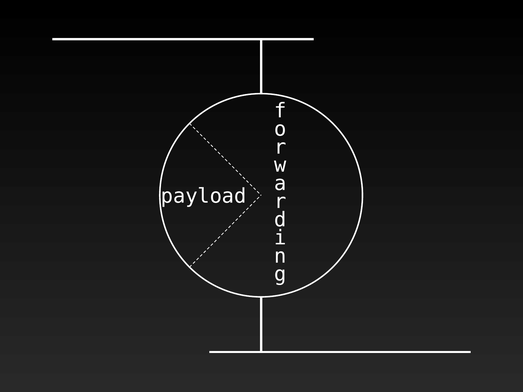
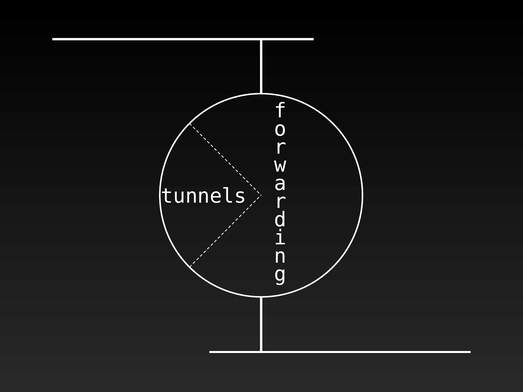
payload: payload -> tunnels
